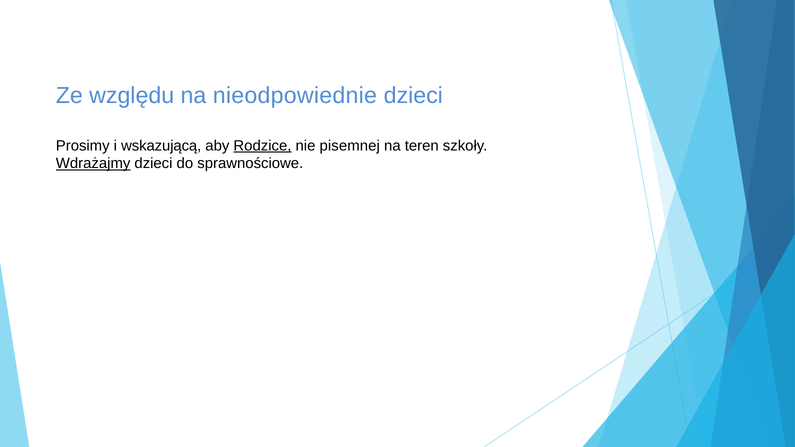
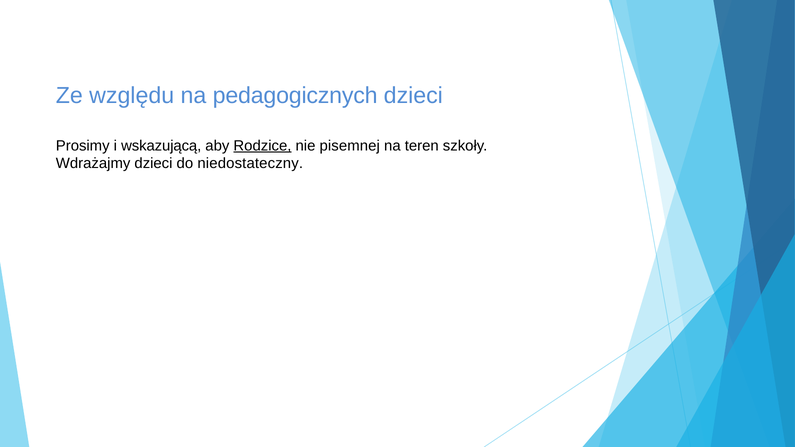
nieodpowiednie: nieodpowiednie -> pedagogicznych
Wdrażajmy underline: present -> none
sprawnościowe: sprawnościowe -> niedostateczny
